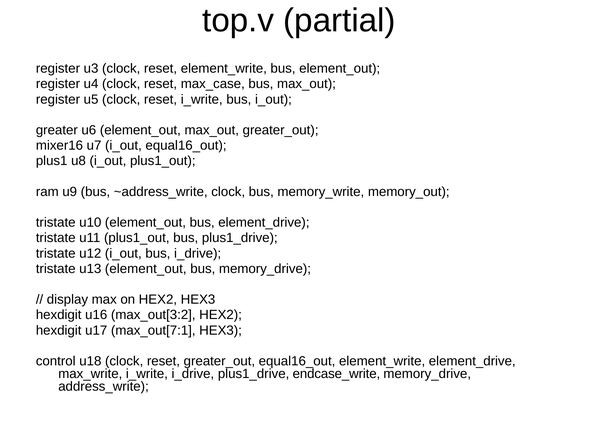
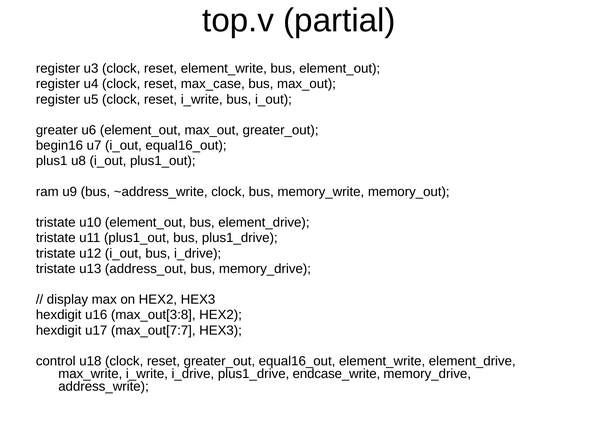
mixer16: mixer16 -> begin16
u13 element_out: element_out -> address_out
max_out[3:2: max_out[3:2 -> max_out[3:8
max_out[7:1: max_out[7:1 -> max_out[7:7
